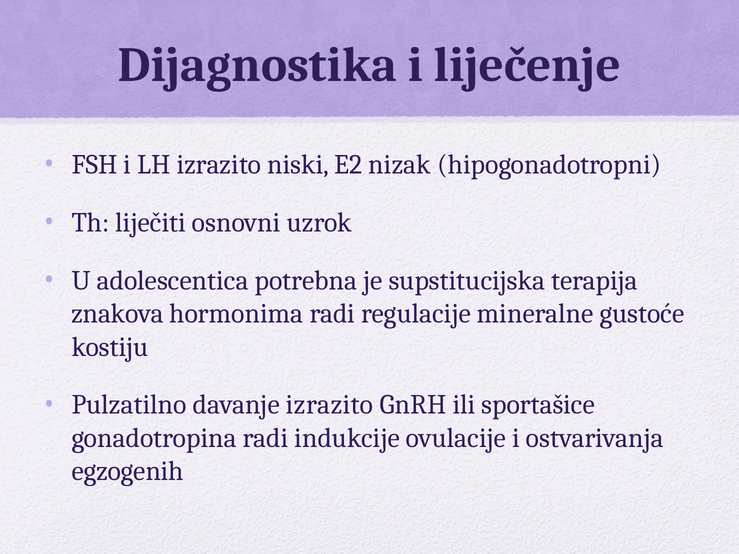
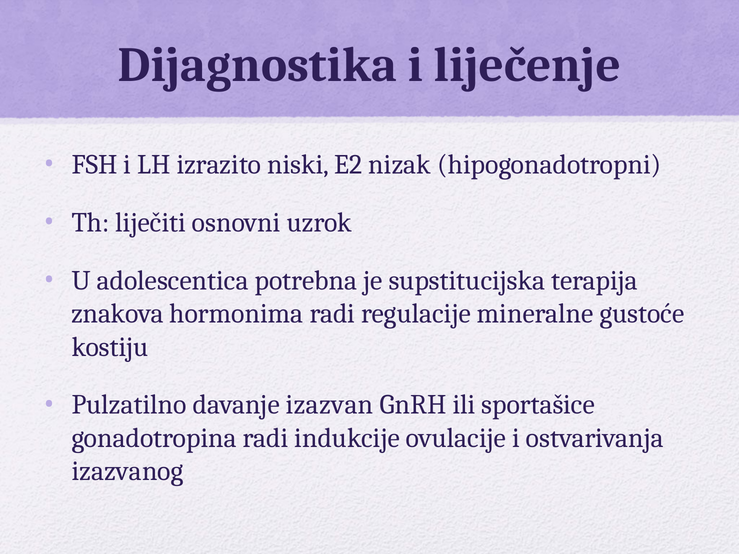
davanje izrazito: izrazito -> izazvan
egzogenih: egzogenih -> izazvanog
